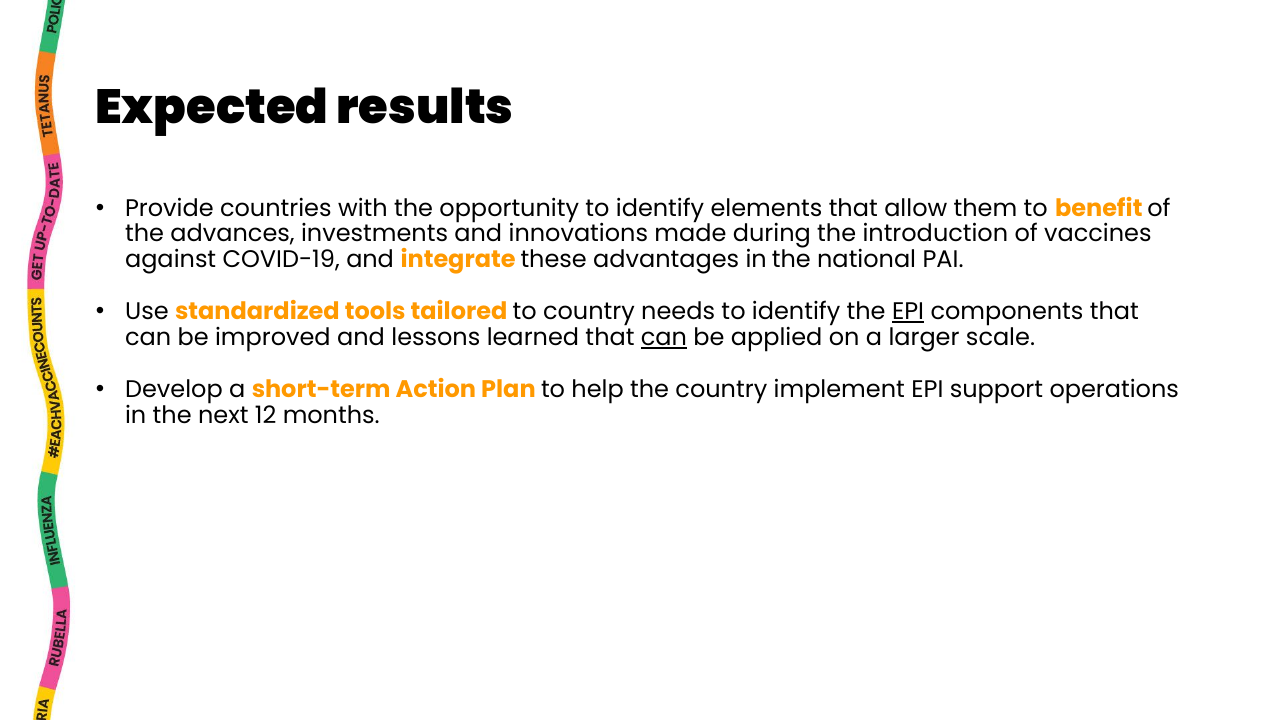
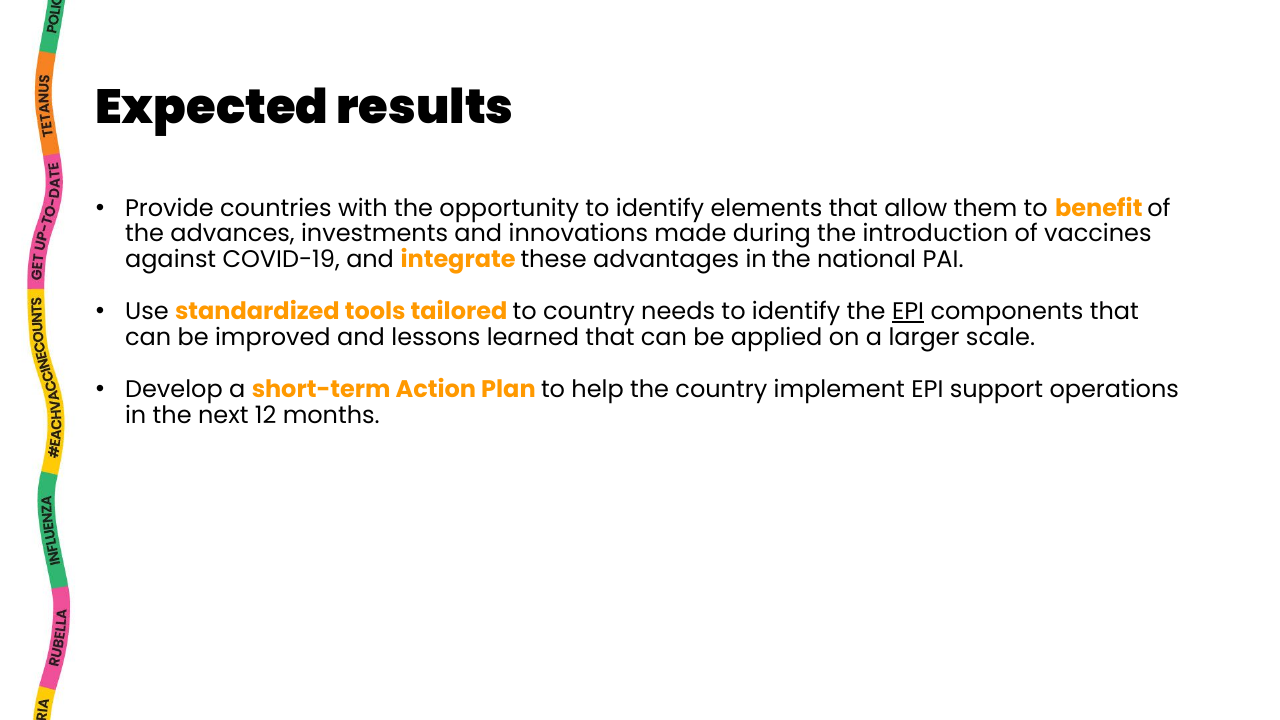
can at (664, 338) underline: present -> none
